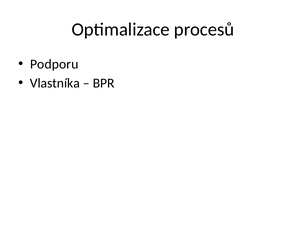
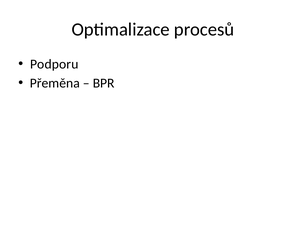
Vlastníka: Vlastníka -> Přeměna
